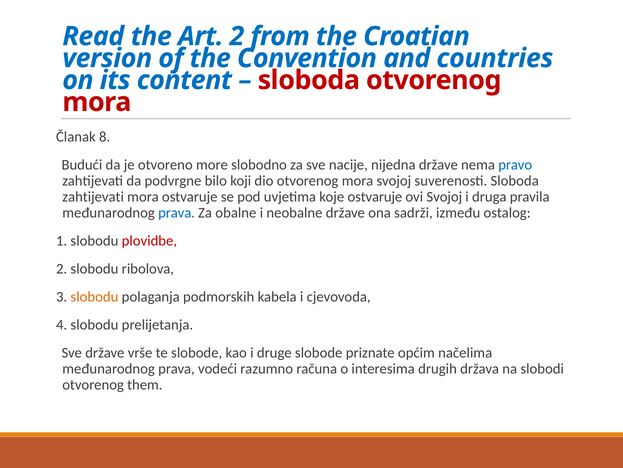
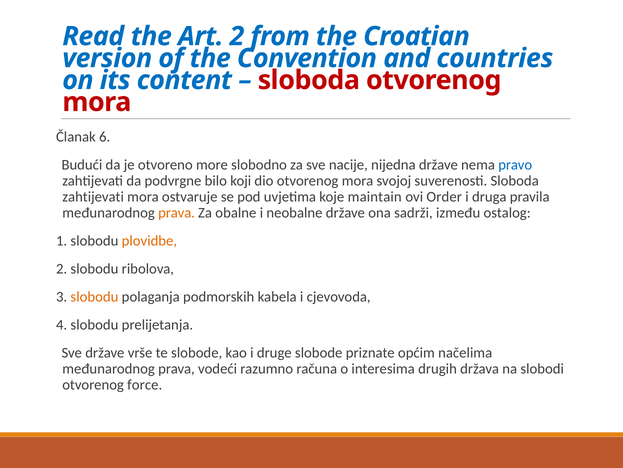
8: 8 -> 6
koje ostvaruje: ostvaruje -> maintain
ovi Svojoj: Svojoj -> Order
prava at (177, 212) colour: blue -> orange
plovidbe colour: red -> orange
them: them -> force
